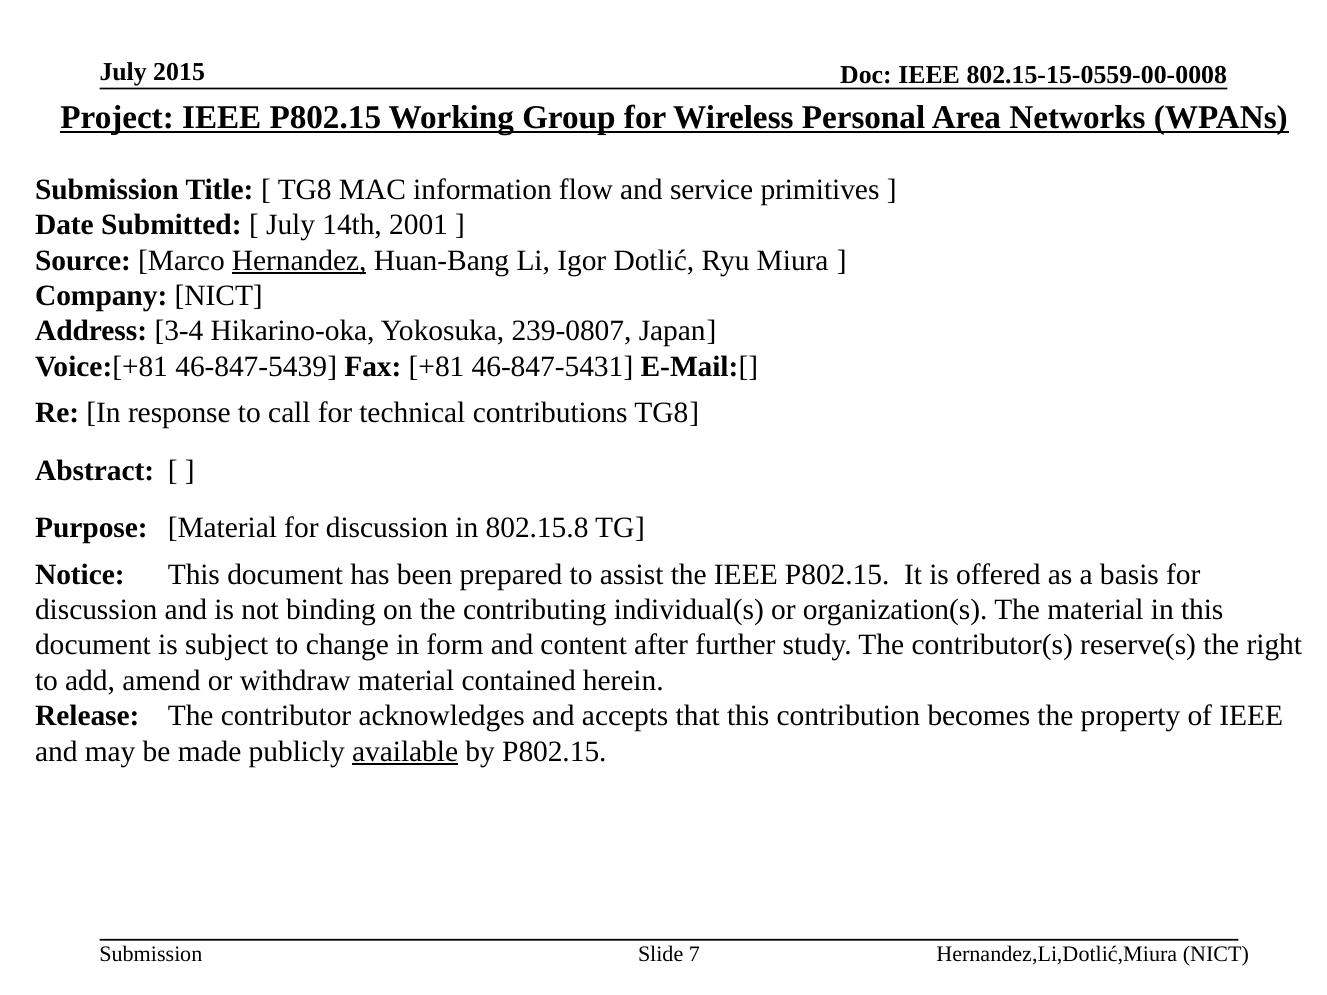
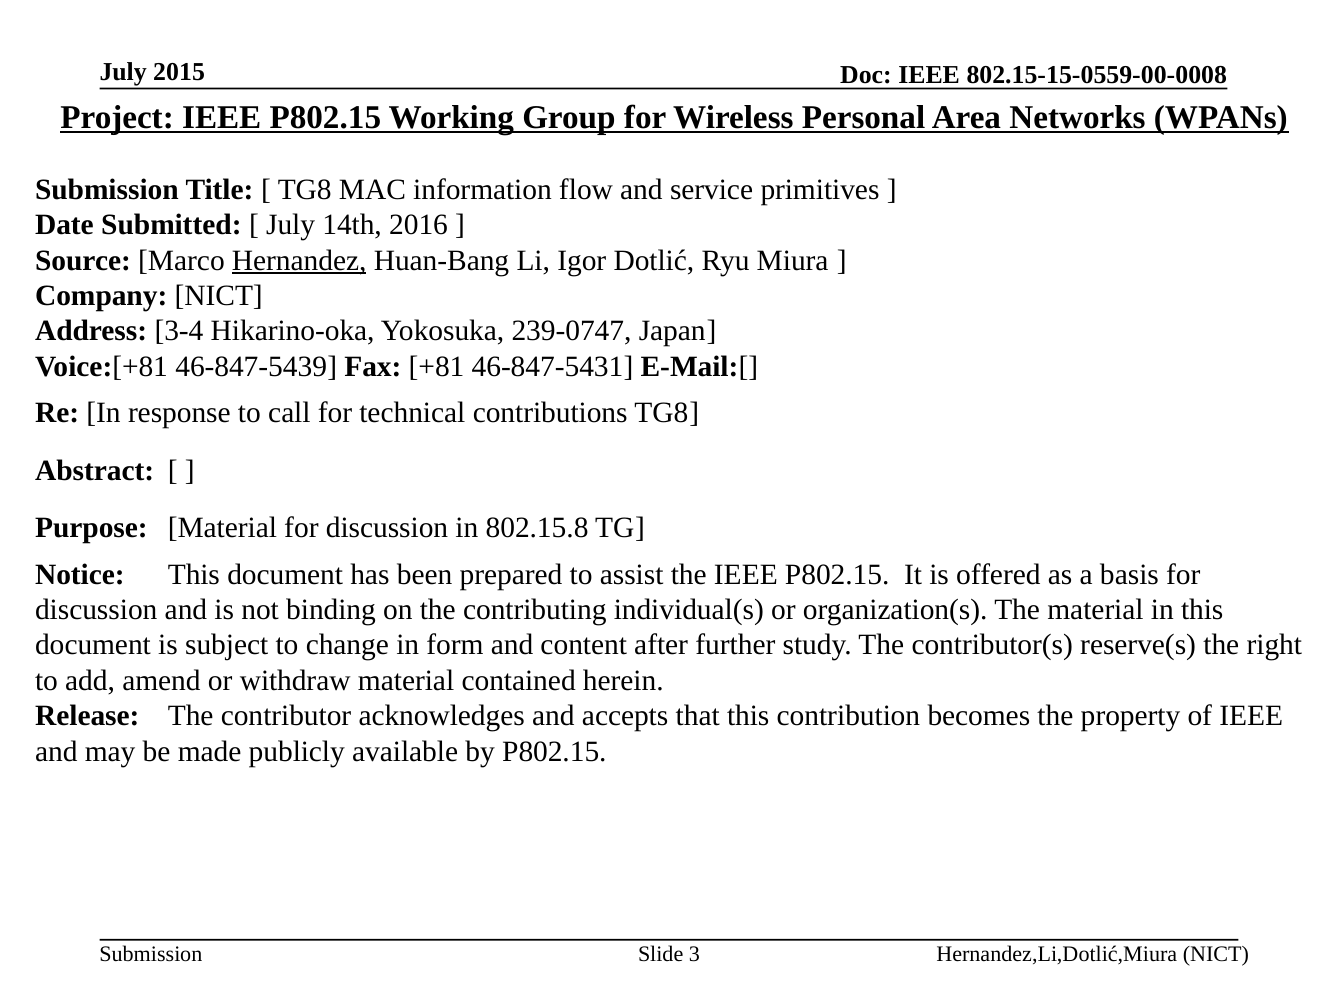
2001: 2001 -> 2016
239-0807: 239-0807 -> 239-0747
available underline: present -> none
7: 7 -> 3
